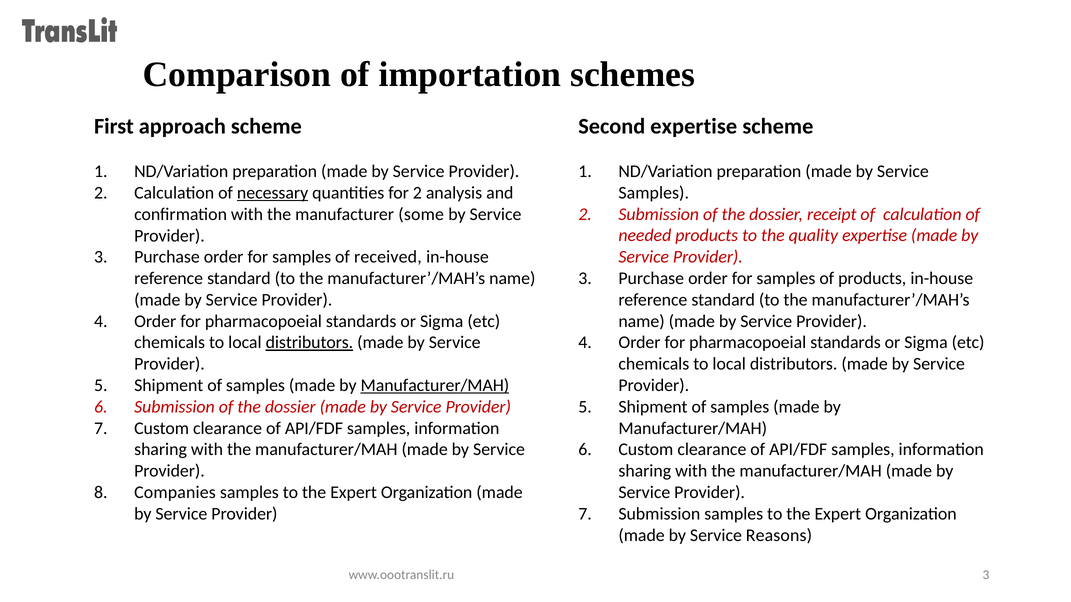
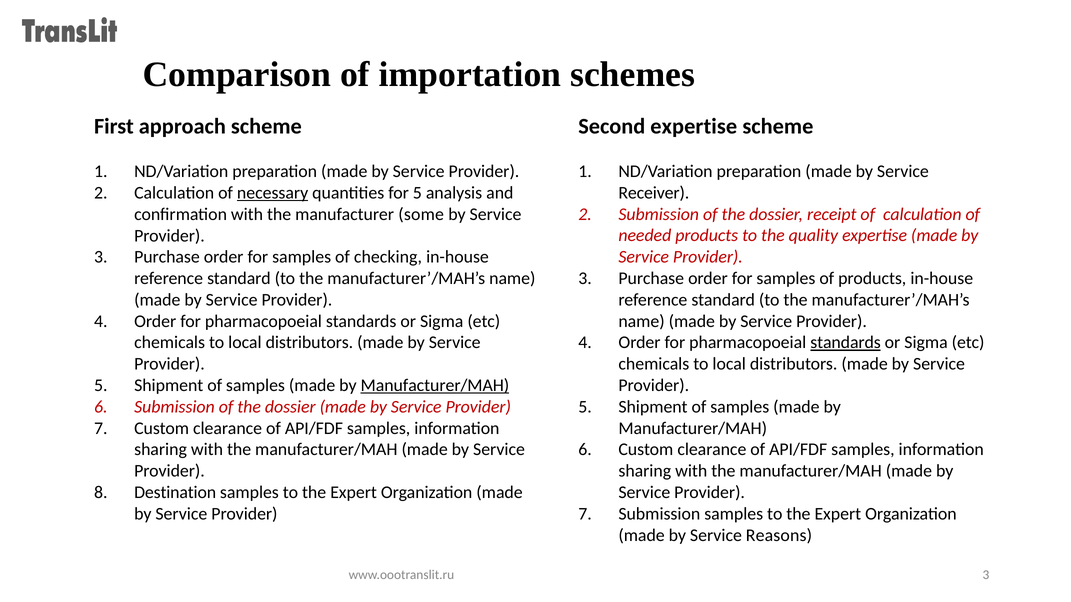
Samples at (654, 193): Samples -> Receiver
for 2: 2 -> 5
received: received -> checking
distributors at (309, 343) underline: present -> none
standards at (846, 343) underline: none -> present
Companies: Companies -> Destination
